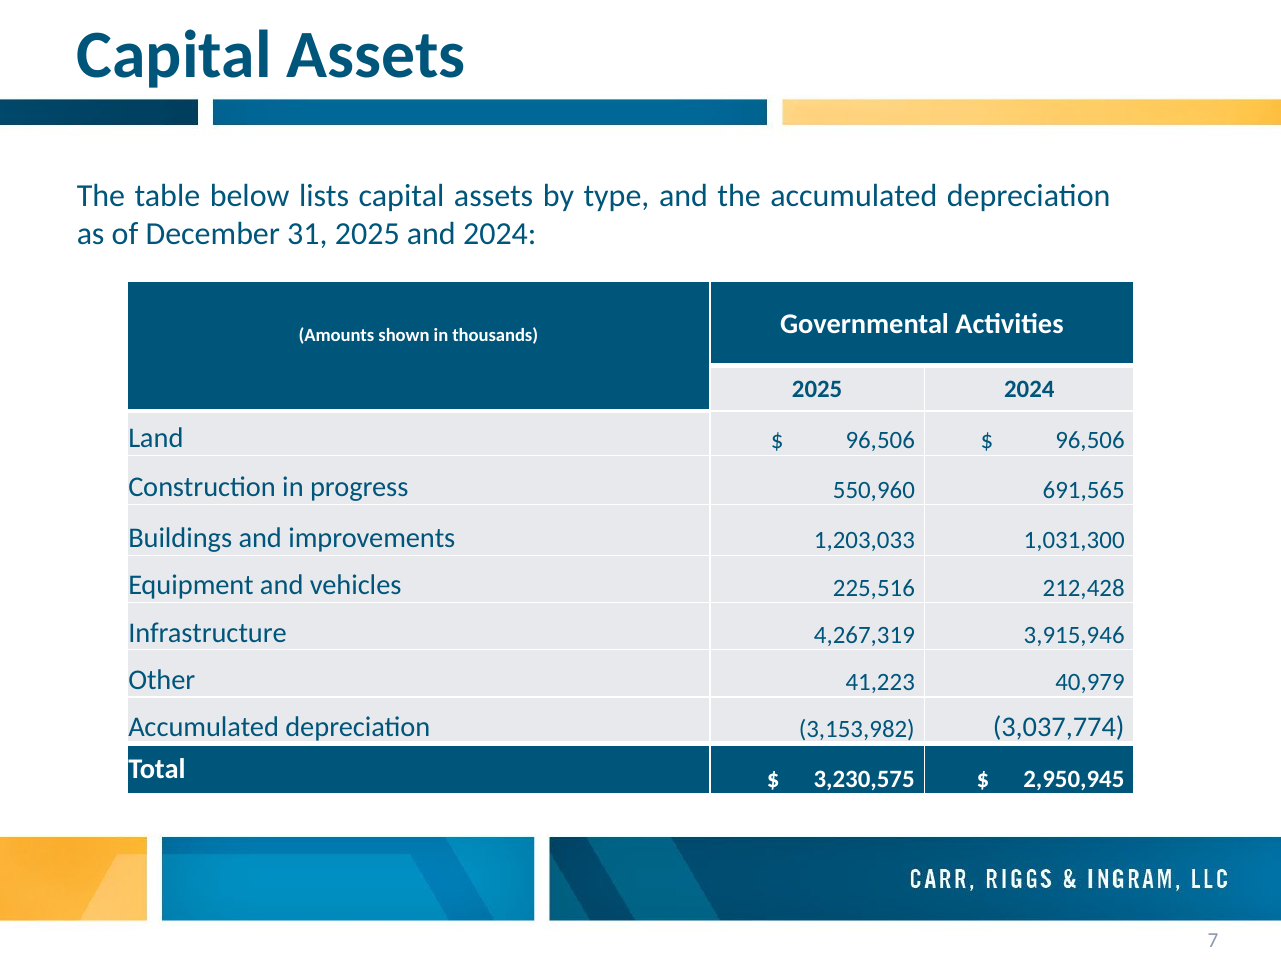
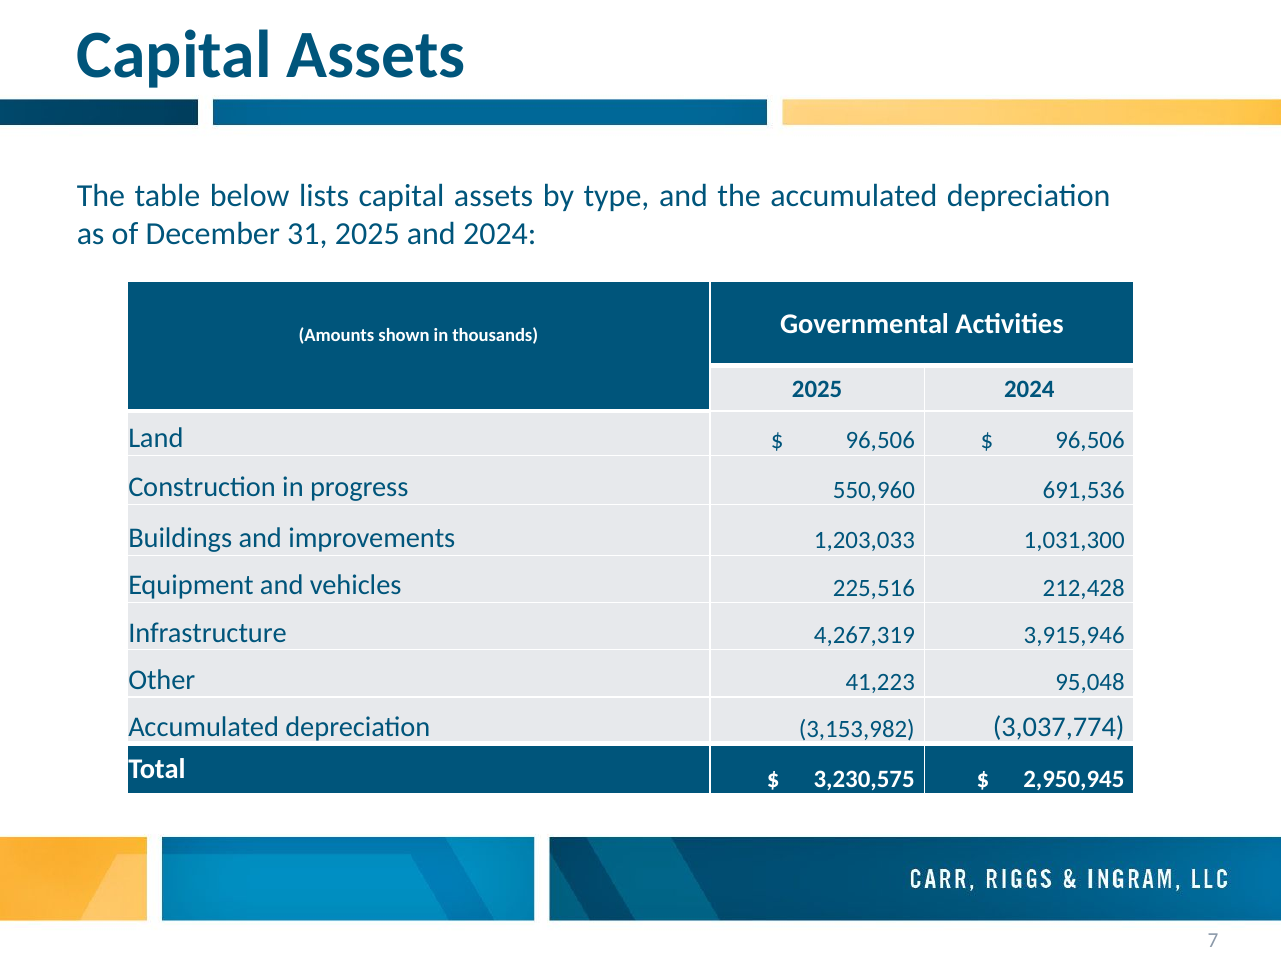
691,565: 691,565 -> 691,536
40,979: 40,979 -> 95,048
